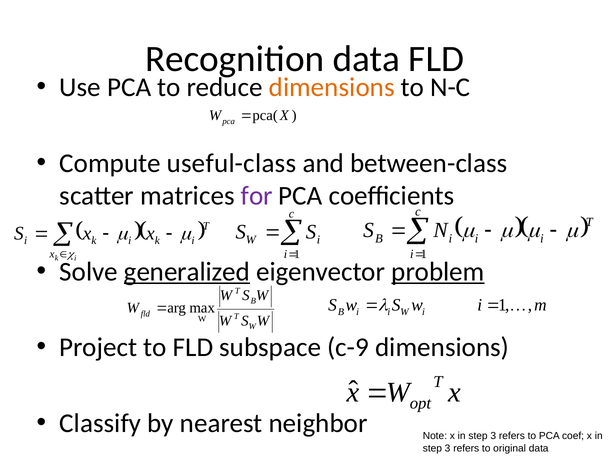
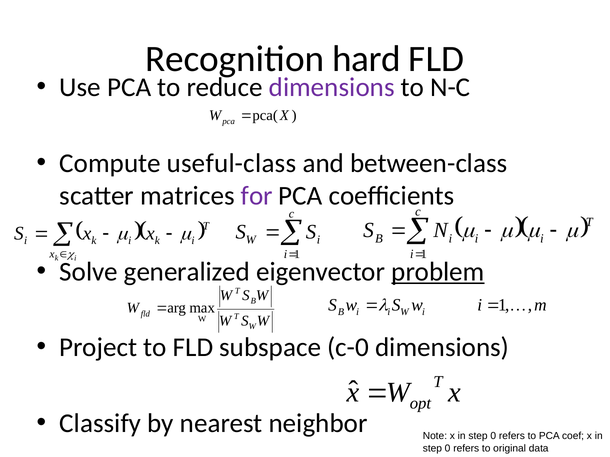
Recognition data: data -> hard
dimensions at (332, 87) colour: orange -> purple
generalized underline: present -> none
c-9: c-9 -> c-0
3 at (493, 436): 3 -> 0
3 at (448, 449): 3 -> 0
